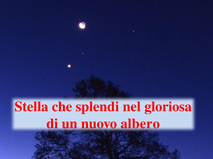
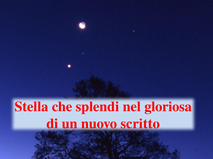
albero: albero -> scritto
